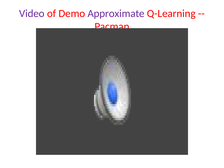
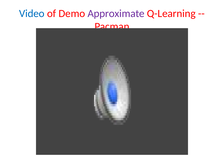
Video colour: purple -> blue
